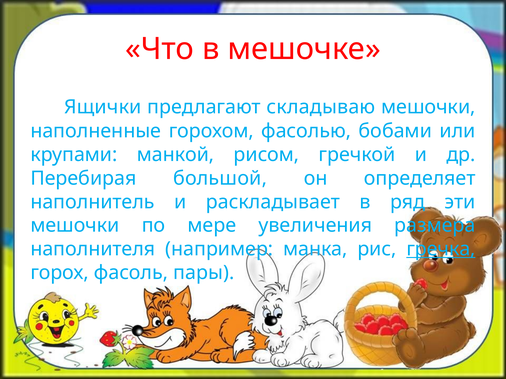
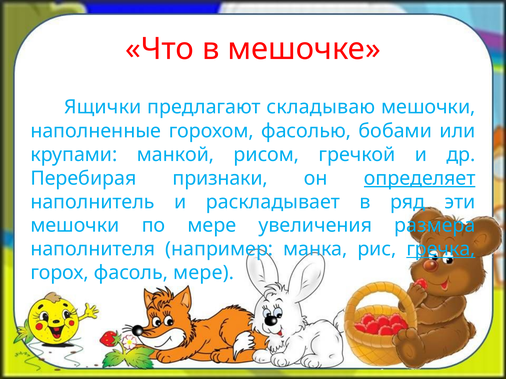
большой: большой -> признаки
определяет underline: none -> present
фасоль пары: пары -> мере
